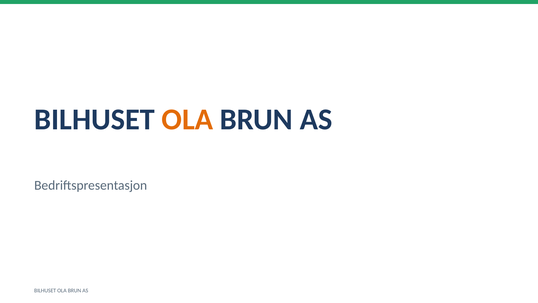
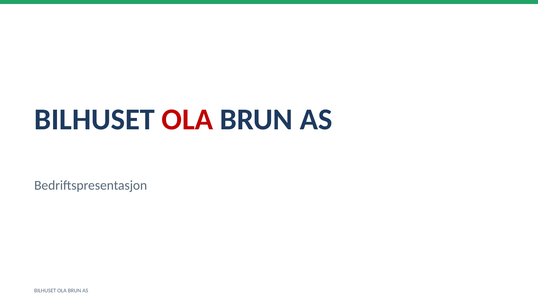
OLA at (187, 119) colour: orange -> red
